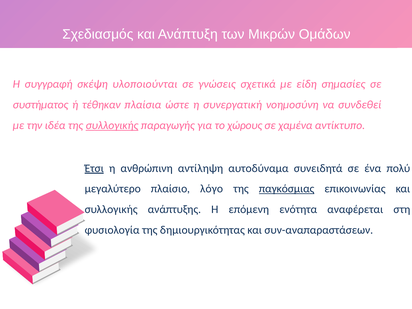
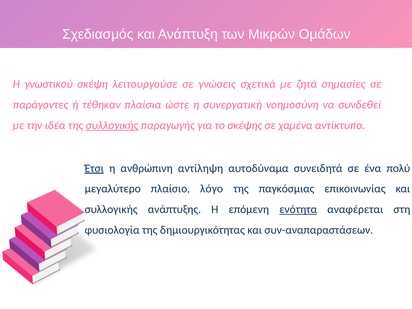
συγγραφή: συγγραφή -> γνωστικού
υλοποιούνται: υλοποιούνται -> λειτουργούσε
είδη: είδη -> ζητά
συστήματος: συστήματος -> παράγοντες
χώρους: χώρους -> σκέψης
παγκόσμιας underline: present -> none
ενότητα underline: none -> present
